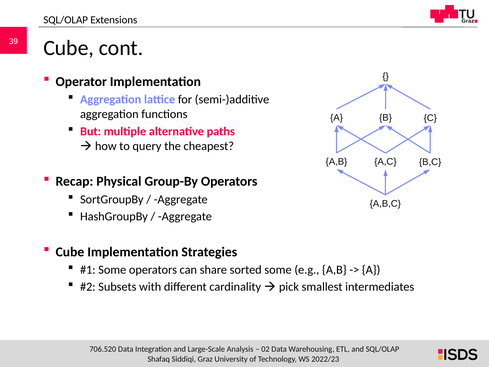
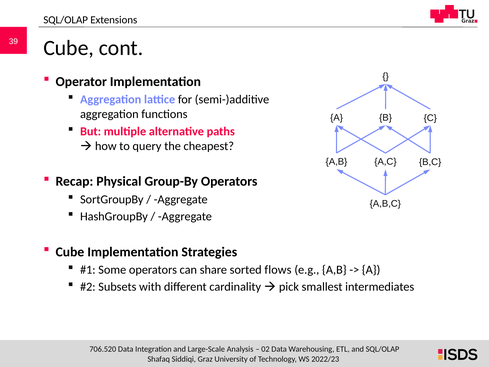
sorted some: some -> flows
